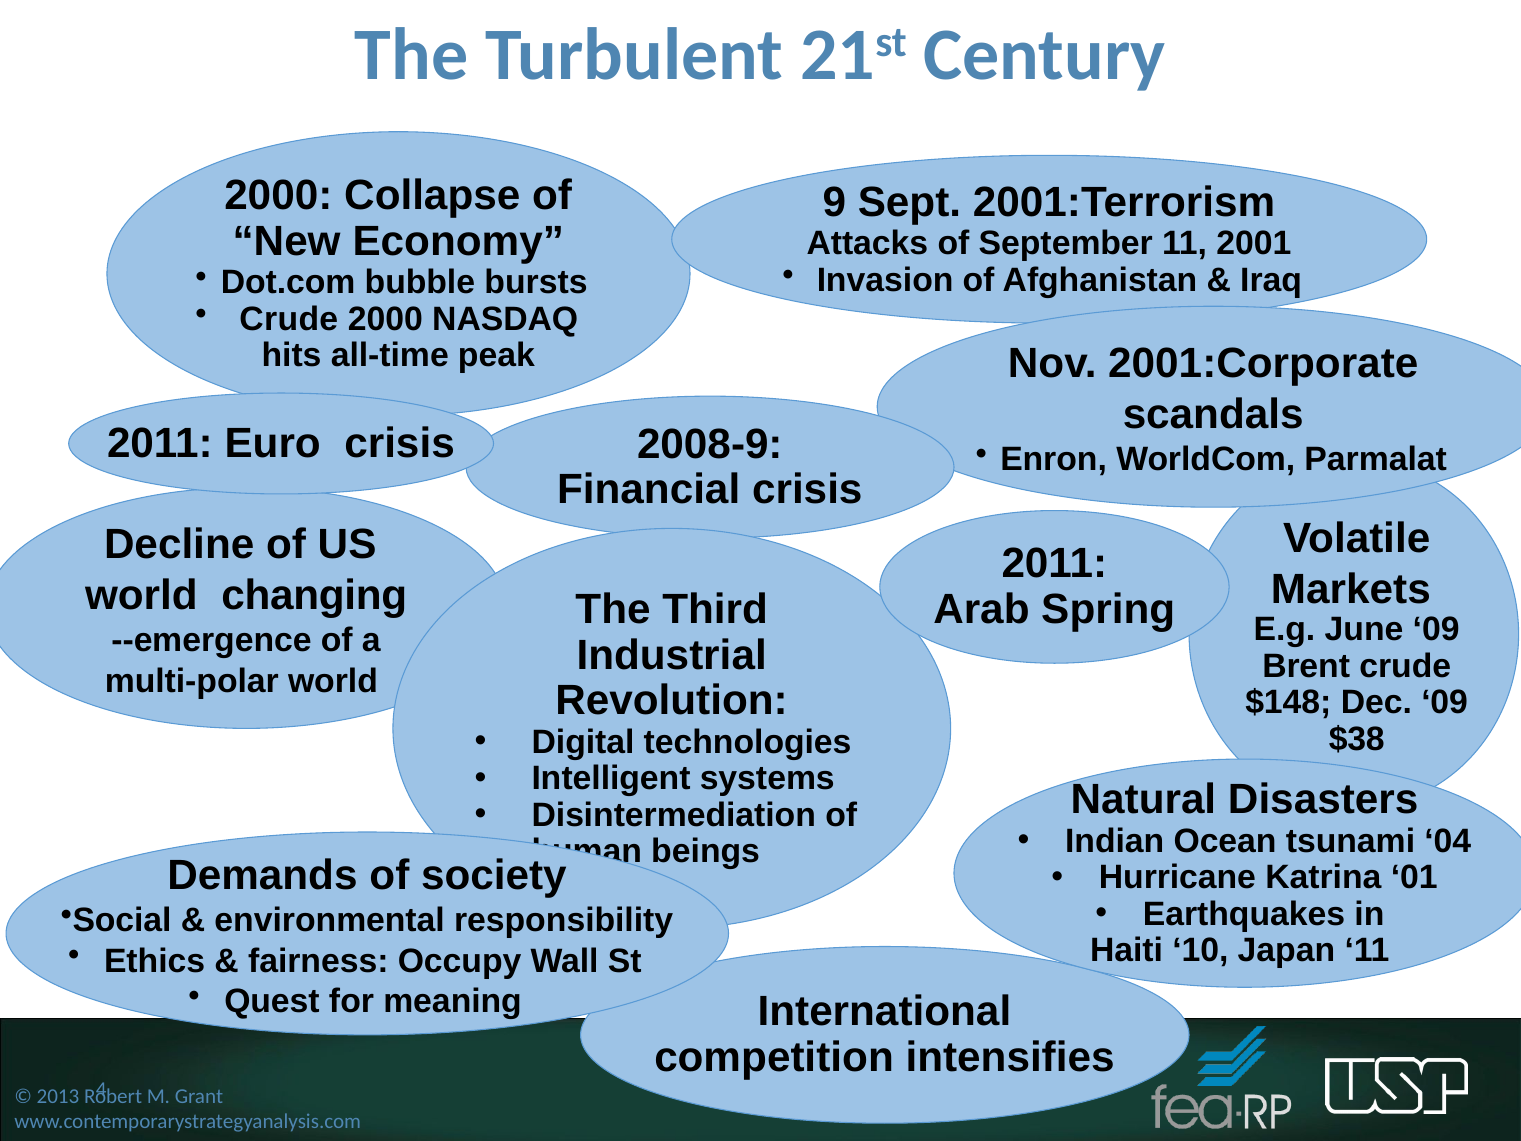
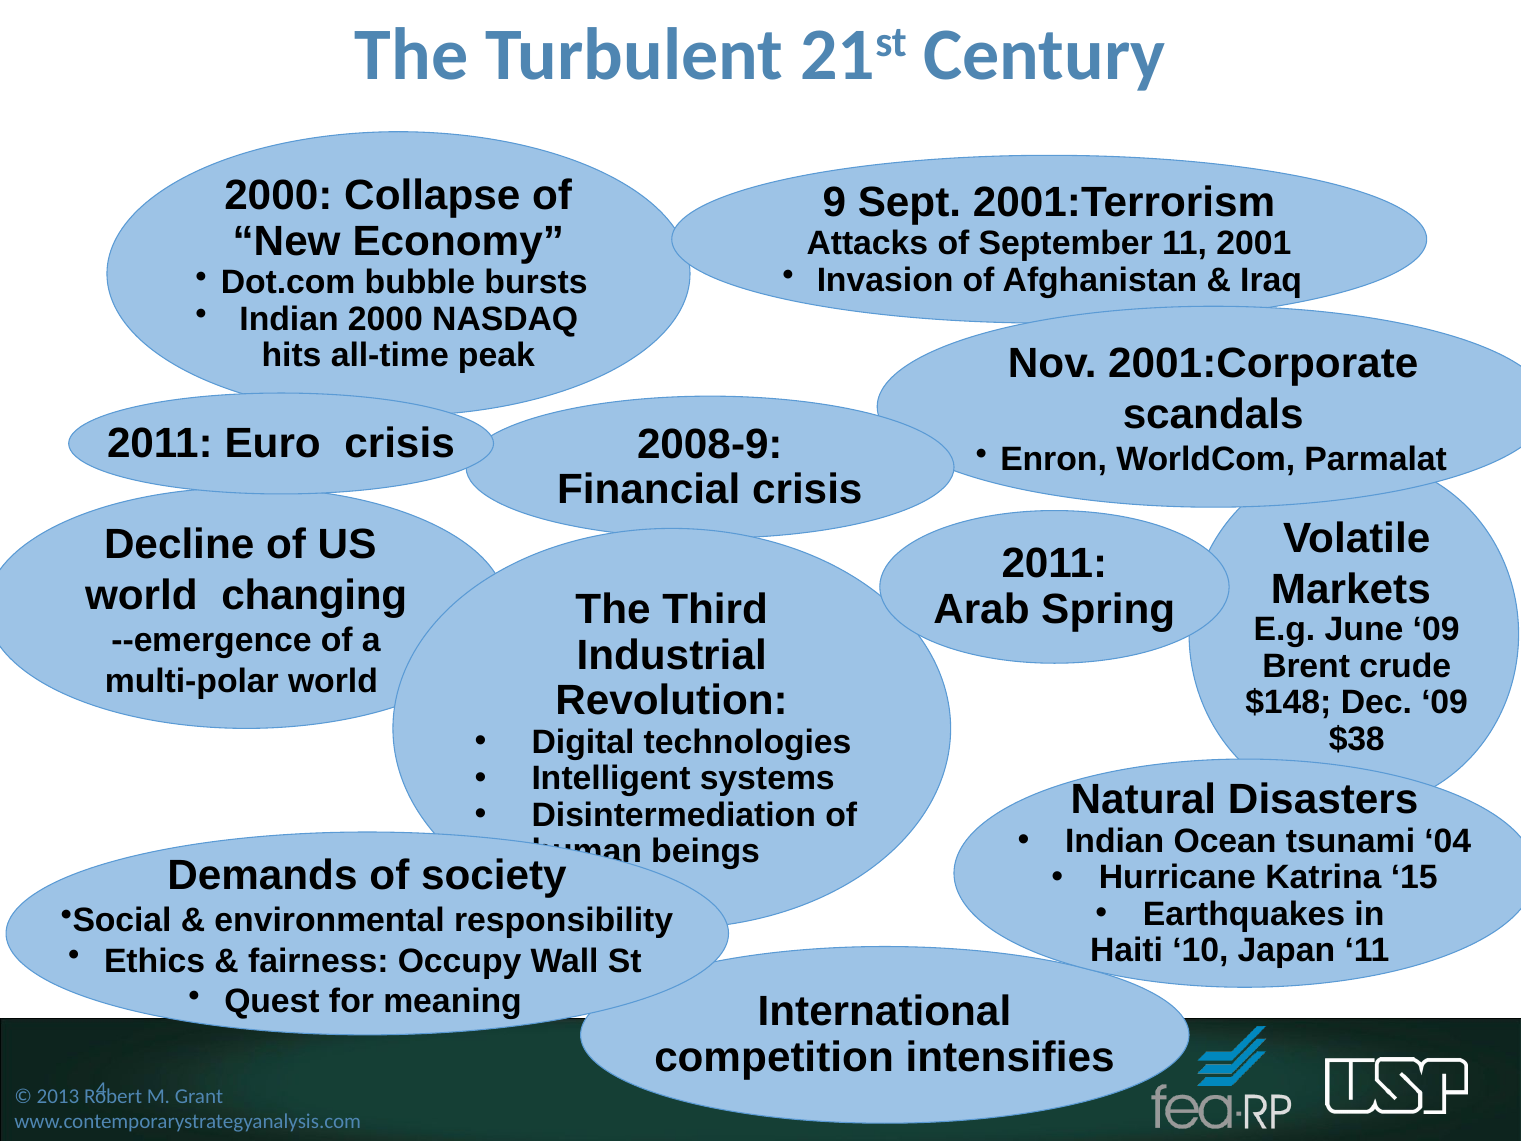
Crude at (289, 319): Crude -> Indian
01: 01 -> 15
